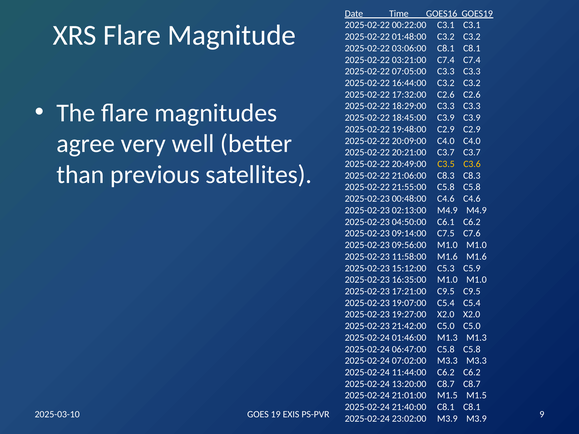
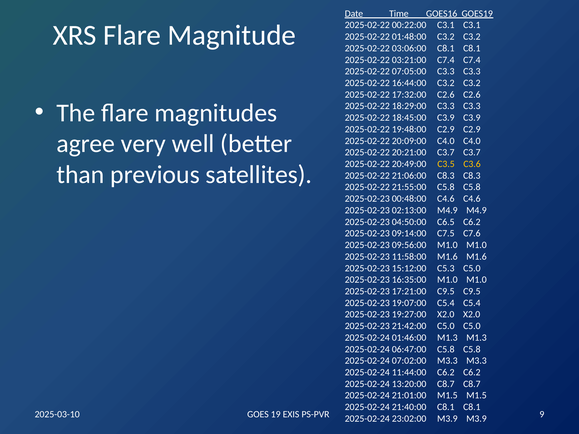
C6.1: C6.1 -> C6.5
C5.3 C5.9: C5.9 -> C5.0
